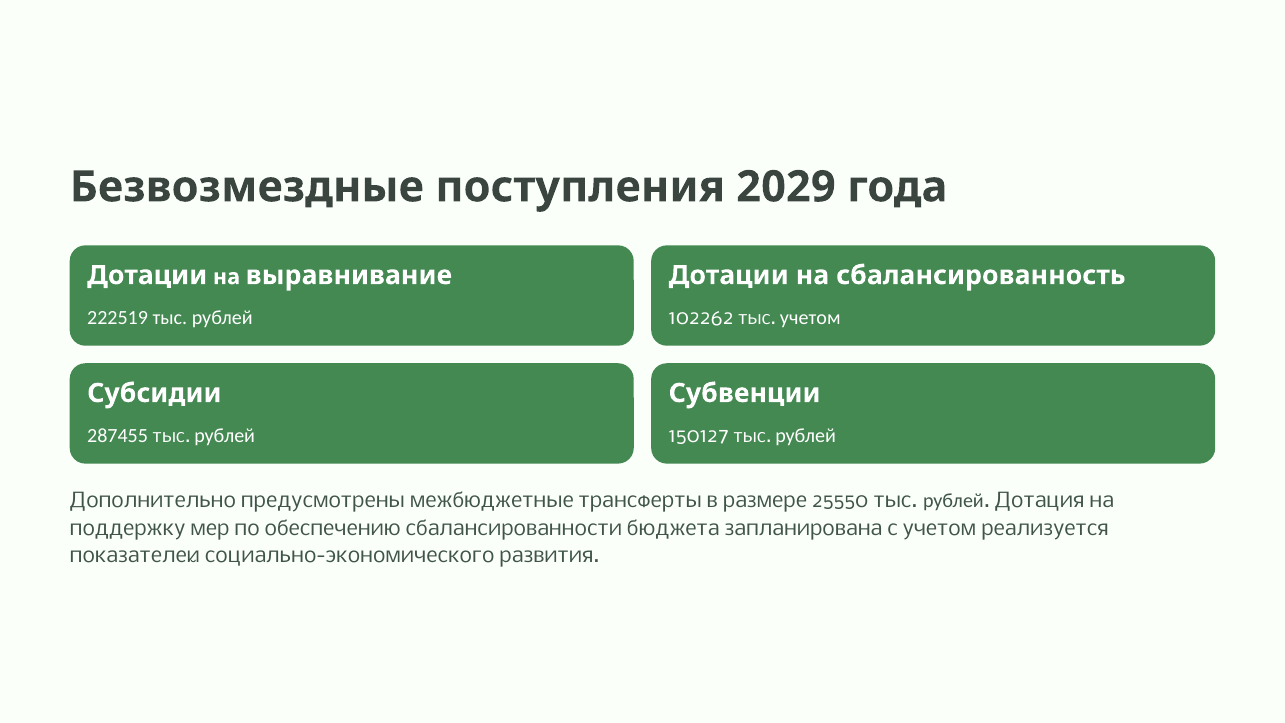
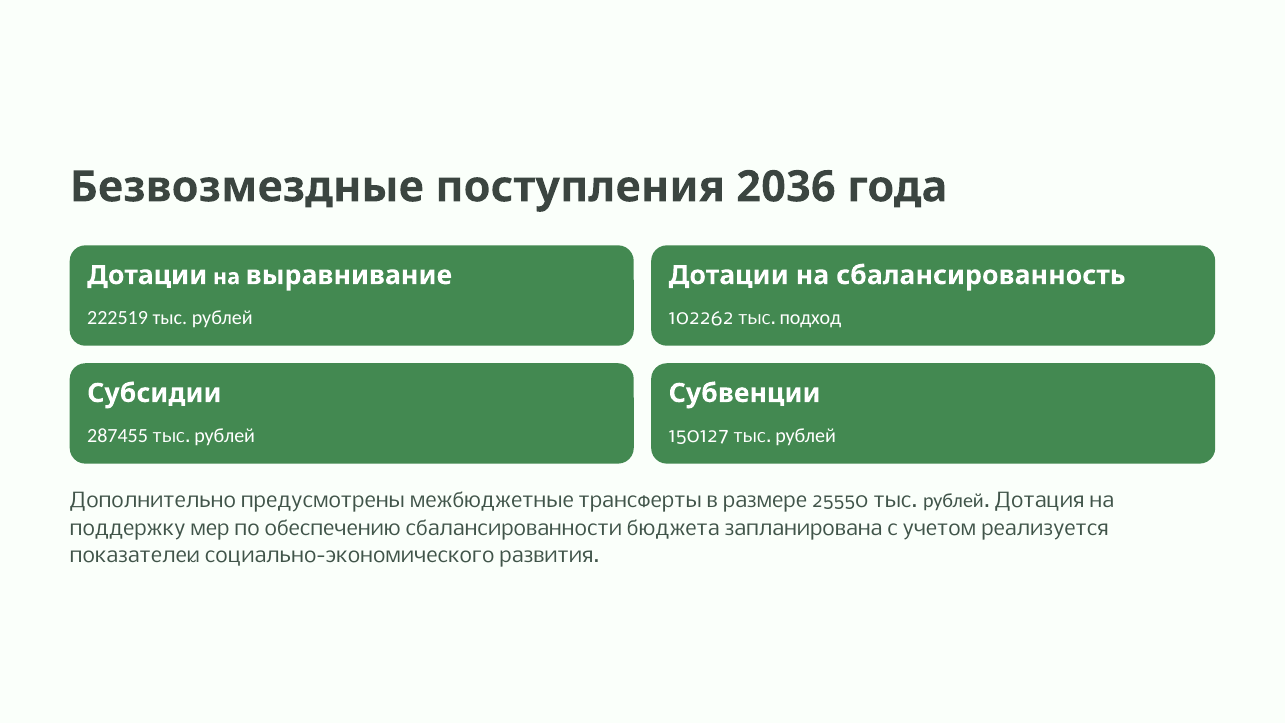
2029: 2029 -> 2036
тыс учетом: учетом -> подход
